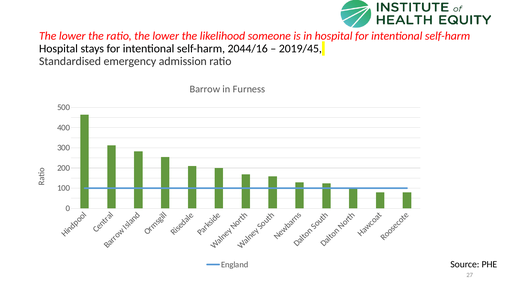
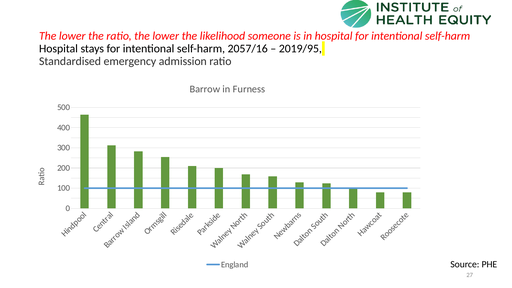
2044/16: 2044/16 -> 2057/16
2019/45: 2019/45 -> 2019/95
